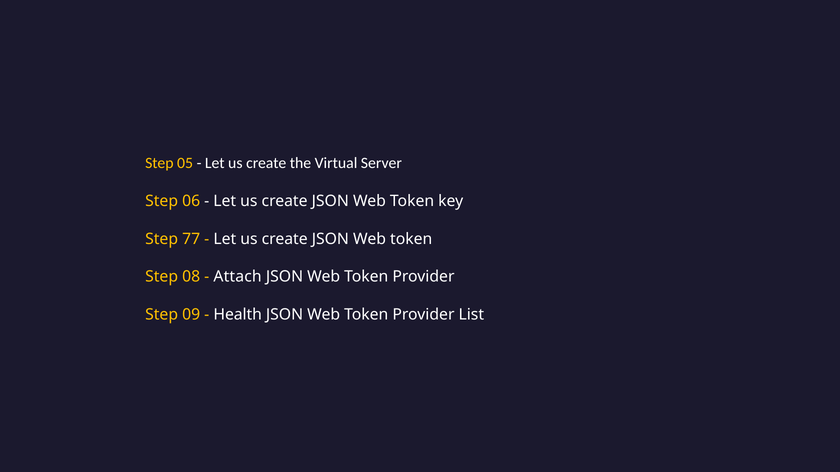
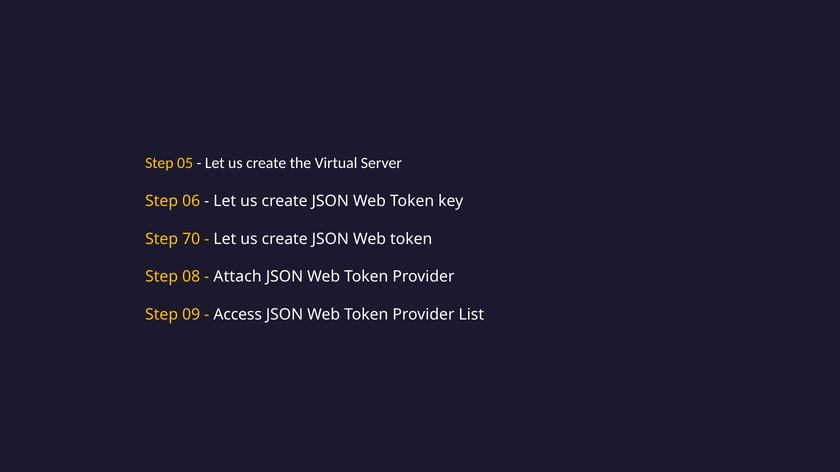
77: 77 -> 70
Health: Health -> Access
